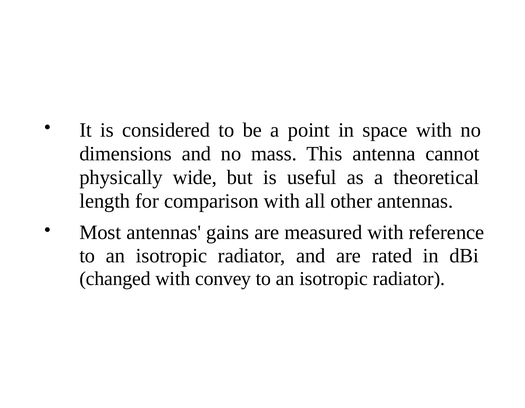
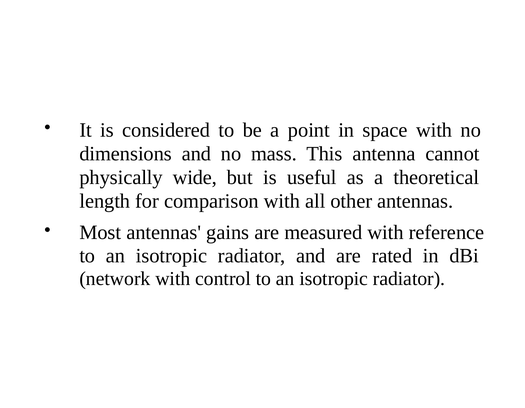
changed: changed -> network
convey: convey -> control
